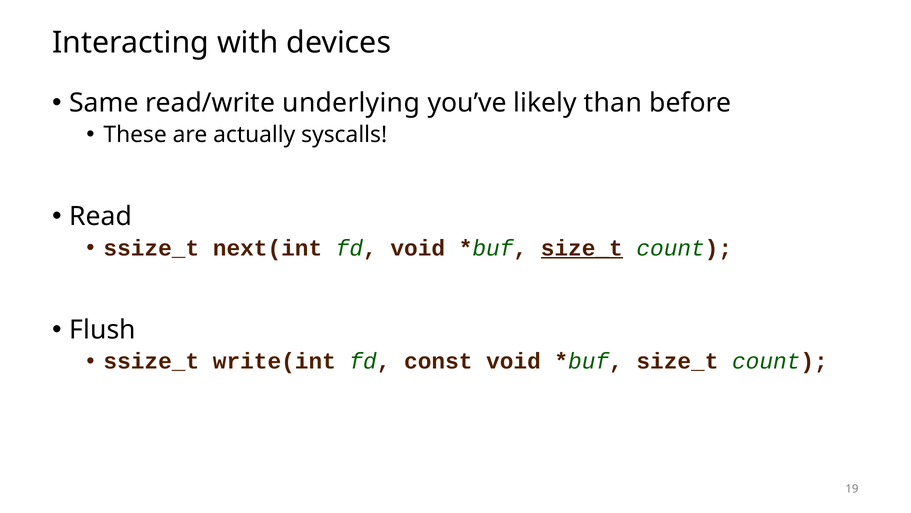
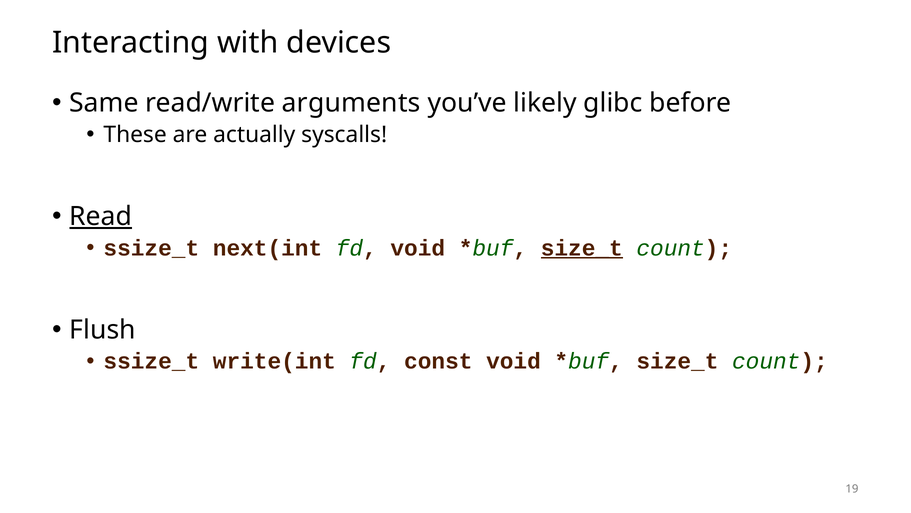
underlying: underlying -> arguments
than: than -> glibc
Read underline: none -> present
